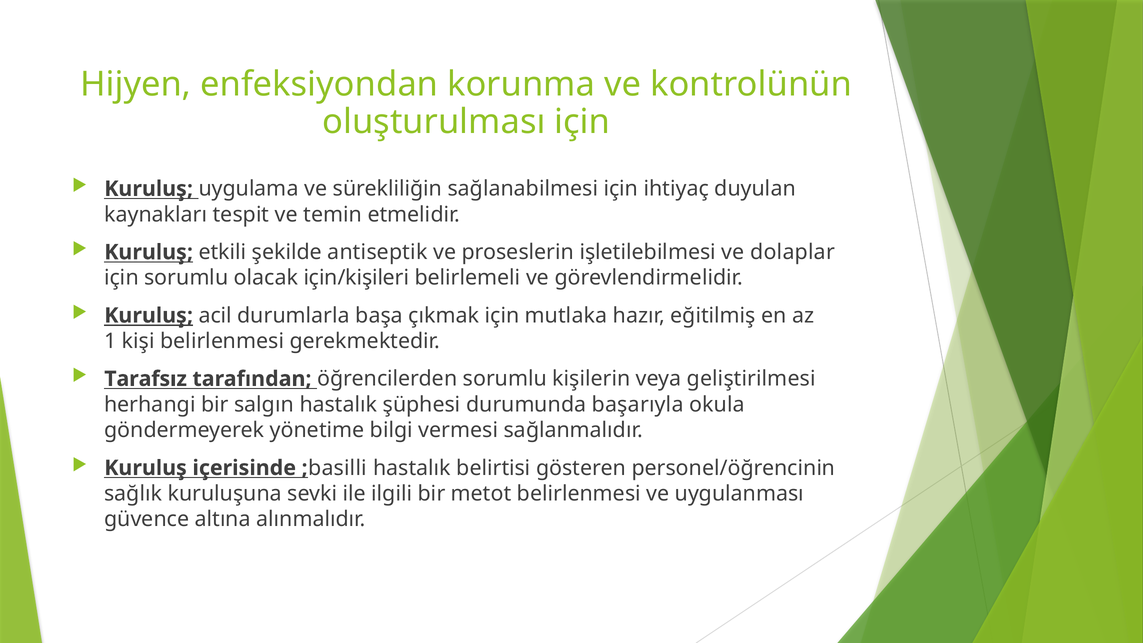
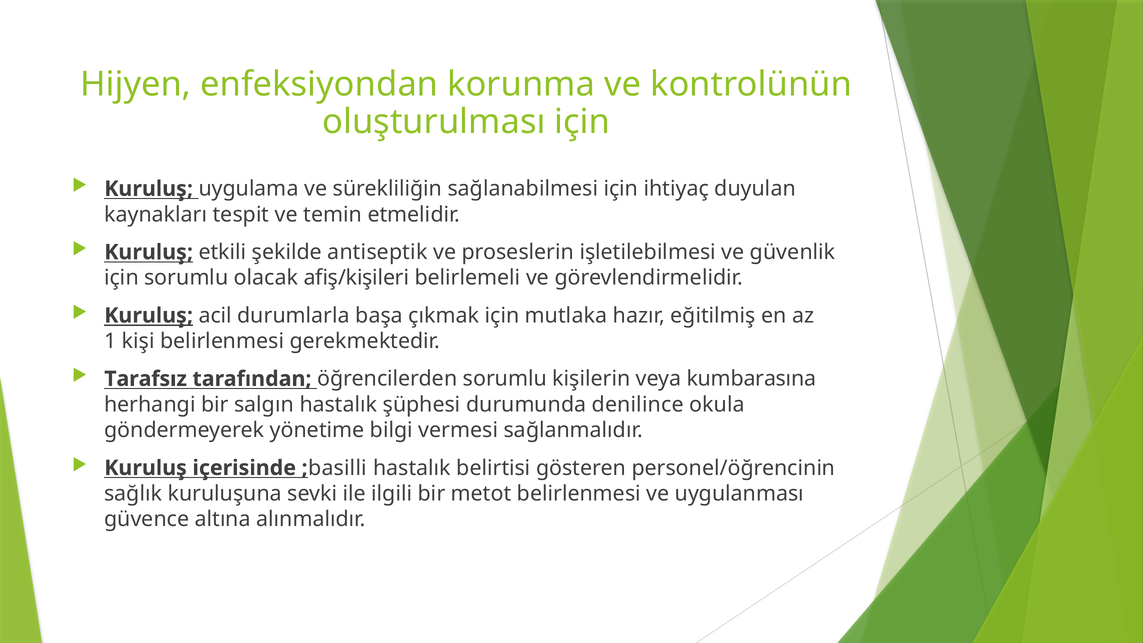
dolaplar: dolaplar -> güvenlik
için/kişileri: için/kişileri -> afiş/kişileri
geliştirilmesi: geliştirilmesi -> kumbarasına
başarıyla: başarıyla -> denilince
